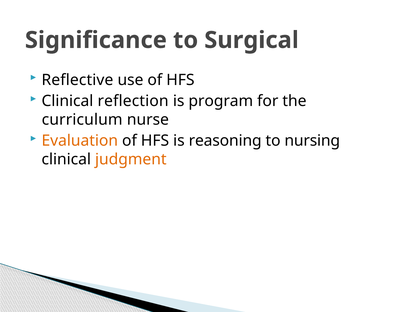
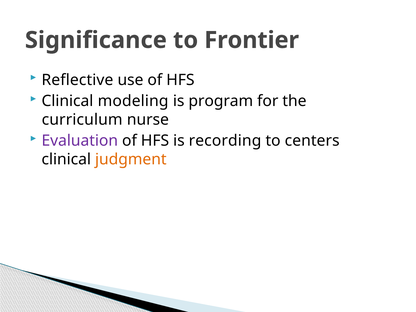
Surgical: Surgical -> Frontier
reflection: reflection -> modeling
Evaluation colour: orange -> purple
reasoning: reasoning -> recording
nursing: nursing -> centers
